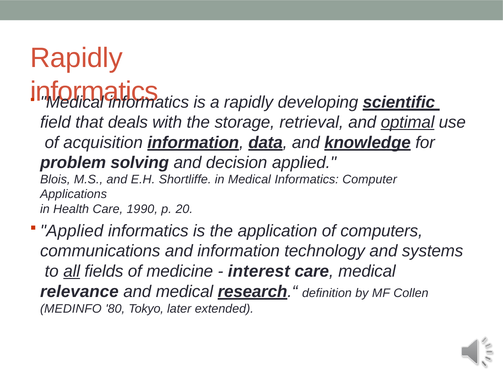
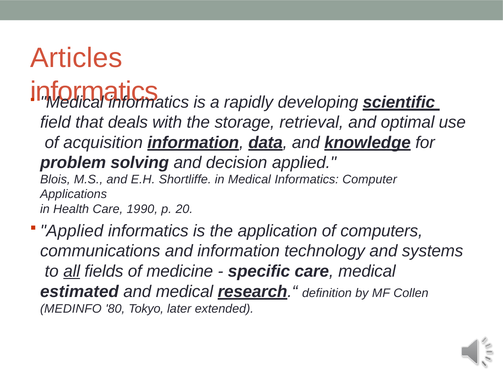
Rapidly at (76, 58): Rapidly -> Articles
optimal underline: present -> none
interest: interest -> specific
relevance: relevance -> estimated
